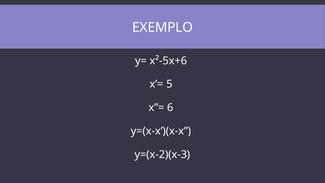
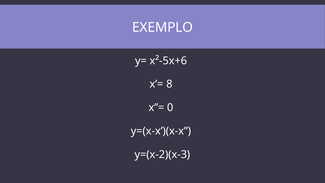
5: 5 -> 8
6: 6 -> 0
